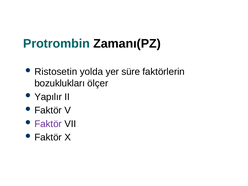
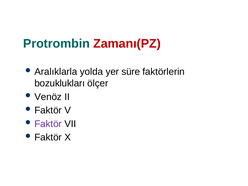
Zamanı(PZ colour: black -> red
Ristosetin: Ristosetin -> Aralıklarla
Yapılır: Yapılır -> Venöz
